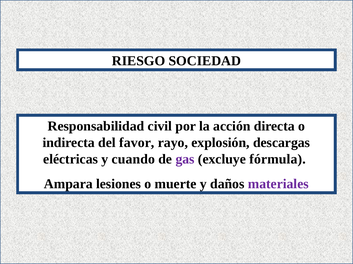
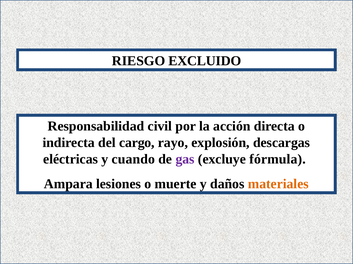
SOCIEDAD: SOCIEDAD -> EXCLUIDO
favor: favor -> cargo
materiales colour: purple -> orange
